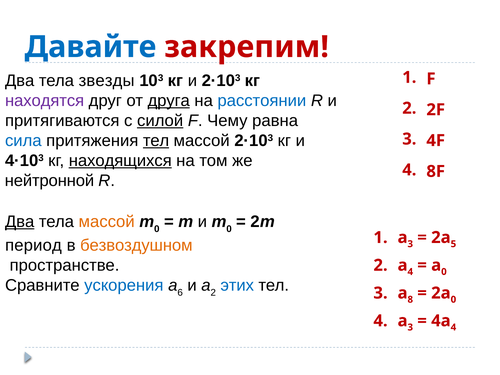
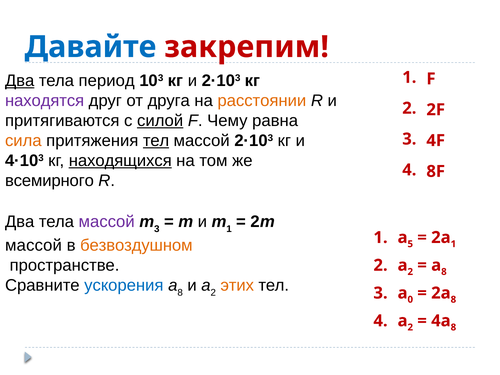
Два at (20, 81) underline: none -> present
звезды: звезды -> период
друга underline: present -> none
расстоянии colour: blue -> orange
сила colour: blue -> orange
нейтронной: нейтронной -> всемирного
Два at (20, 222) underline: present -> none
массой at (107, 222) colour: orange -> purple
0 at (157, 229): 0 -> 3
и m 0: 0 -> 1
3 at (410, 244): 3 -> 5
5 at (453, 244): 5 -> 1
период at (33, 245): период -> массой
4 at (410, 272): 4 -> 2
0 at (444, 272): 0 -> 8
6 at (180, 293): 6 -> 8
этих colour: blue -> orange
8: 8 -> 0
0 at (453, 300): 0 -> 8
3 at (410, 327): 3 -> 2
4 at (453, 327): 4 -> 8
